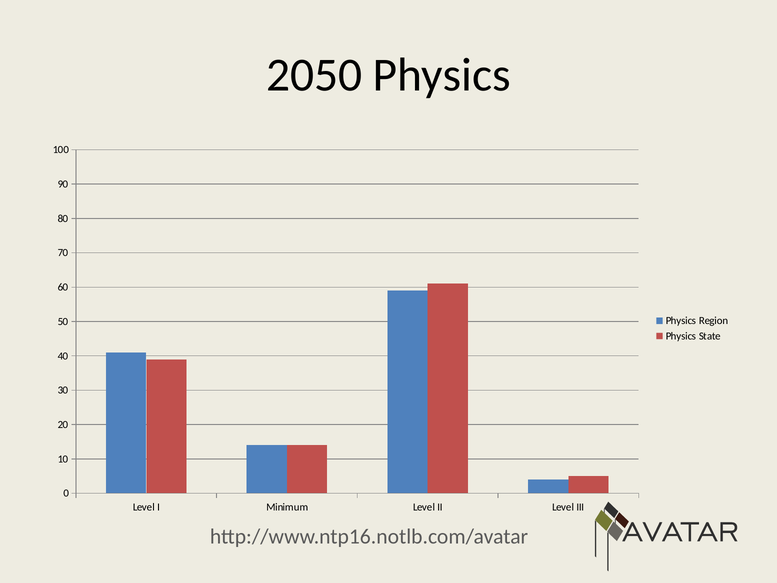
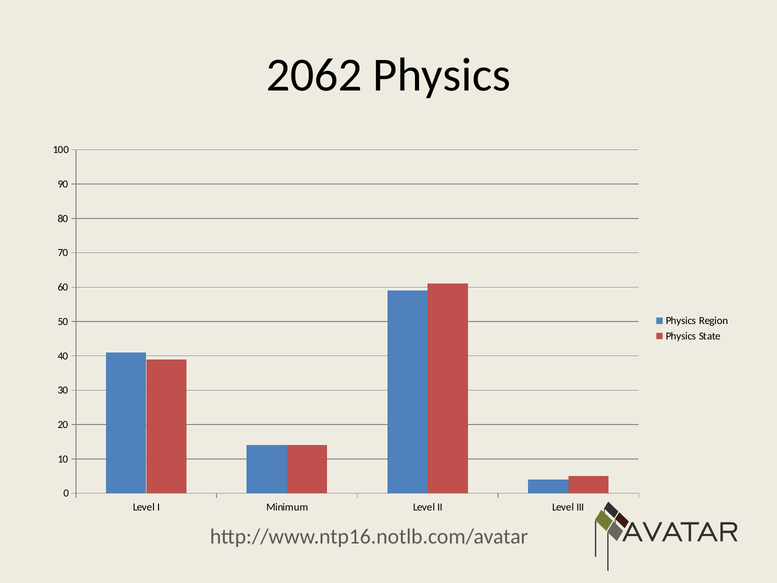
2050: 2050 -> 2062
